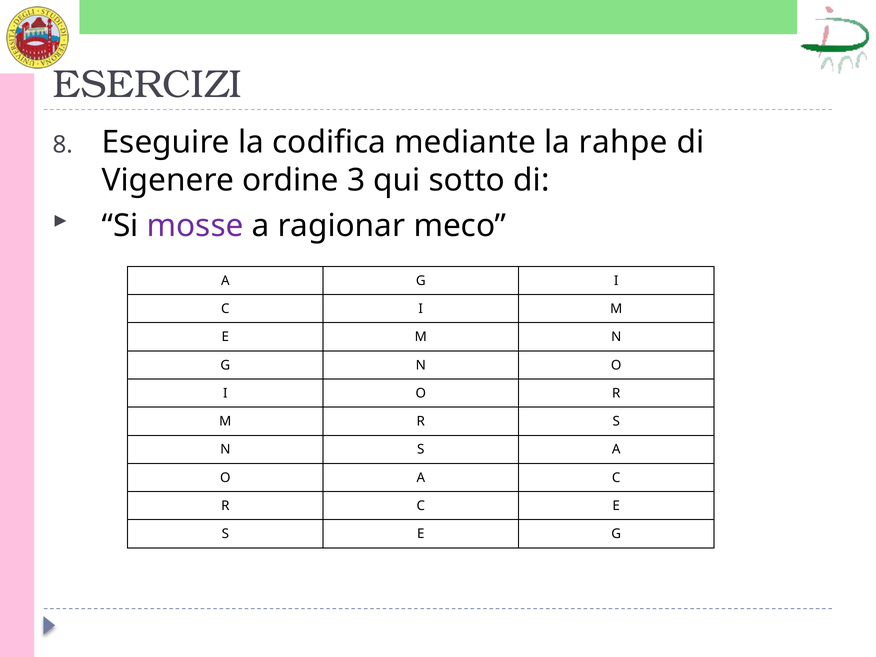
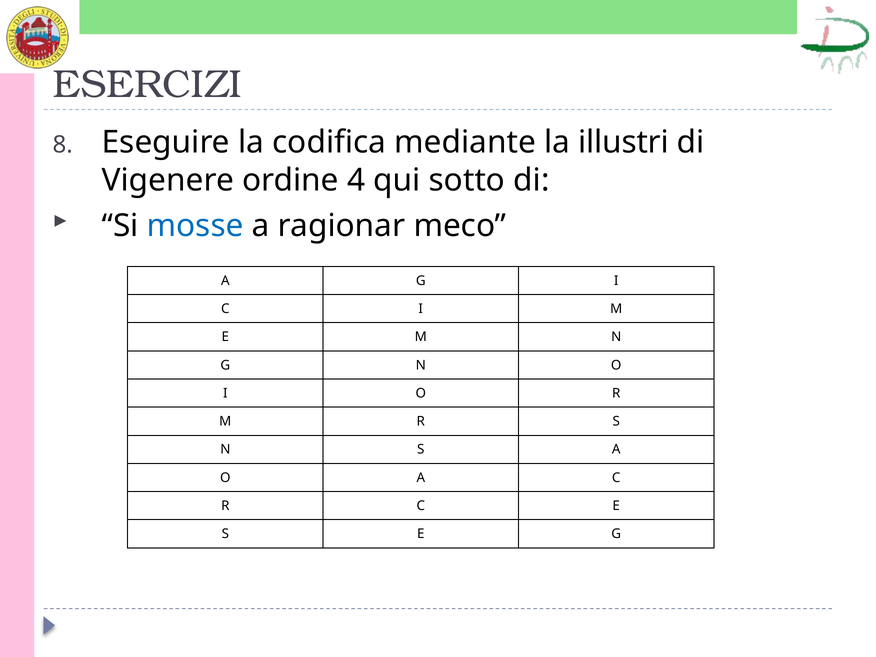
rahpe: rahpe -> illustri
3: 3 -> 4
mosse colour: purple -> blue
